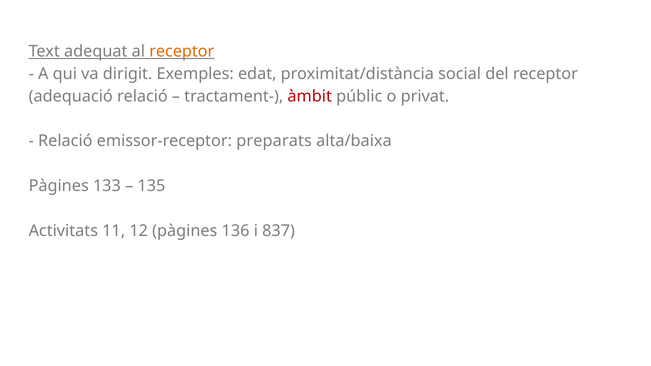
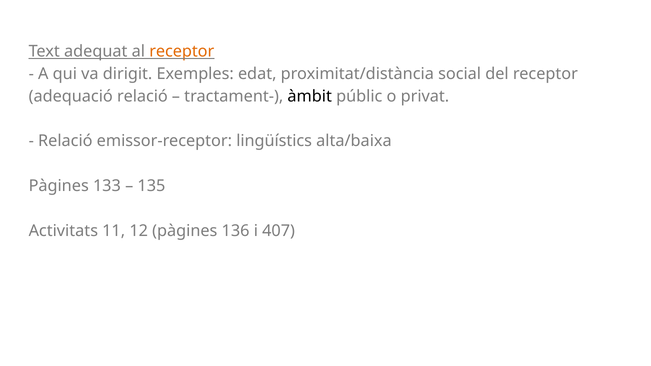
àmbit colour: red -> black
preparats: preparats -> lingüístics
837: 837 -> 407
